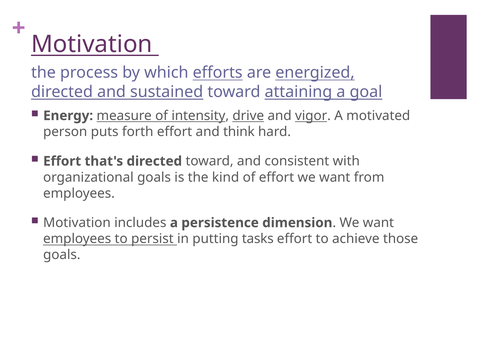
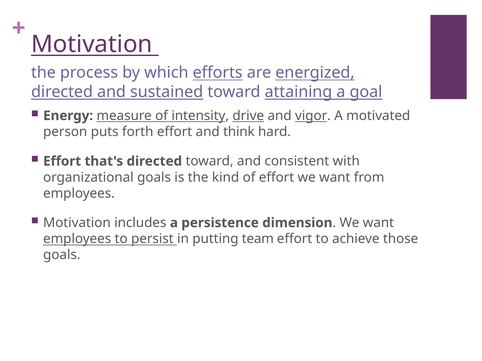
tasks: tasks -> team
